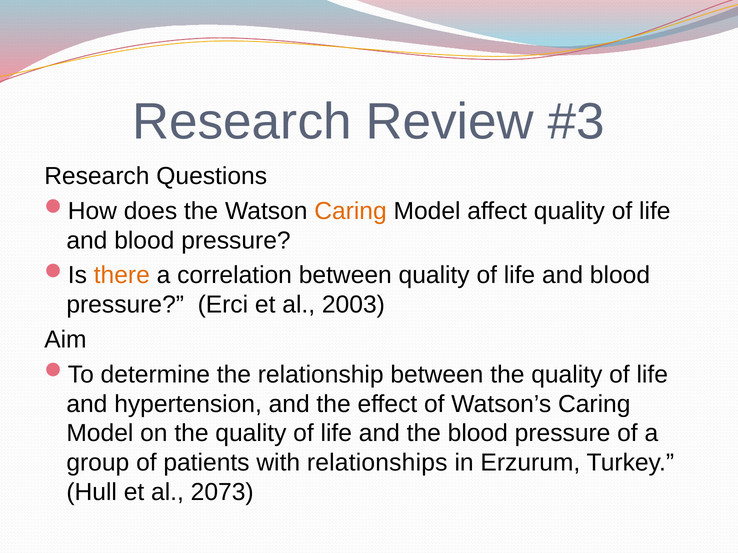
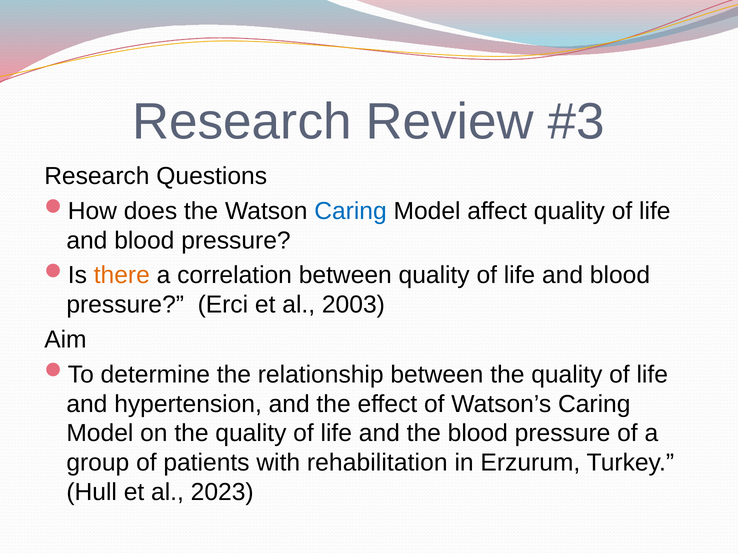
Caring at (351, 211) colour: orange -> blue
relationships: relationships -> rehabilitation
2073: 2073 -> 2023
